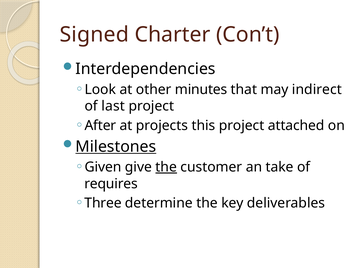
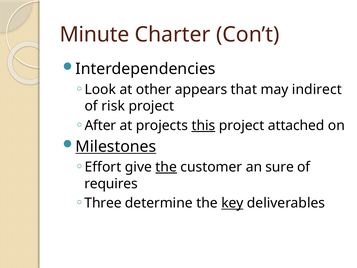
Signed: Signed -> Minute
minutes: minutes -> appears
last: last -> risk
this underline: none -> present
Given: Given -> Effort
take: take -> sure
key underline: none -> present
